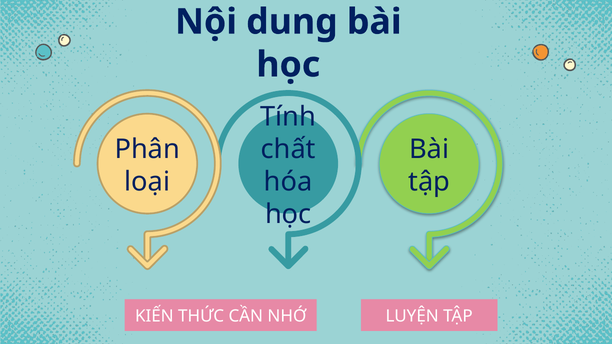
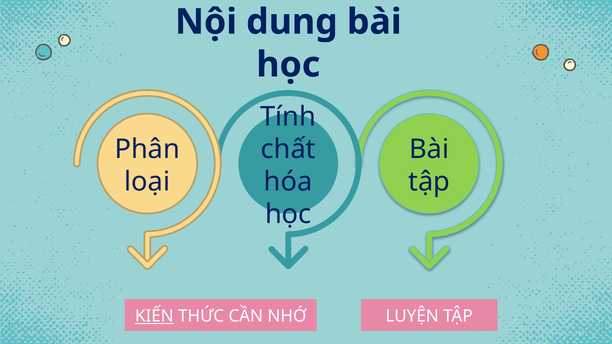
KIẾN underline: none -> present
